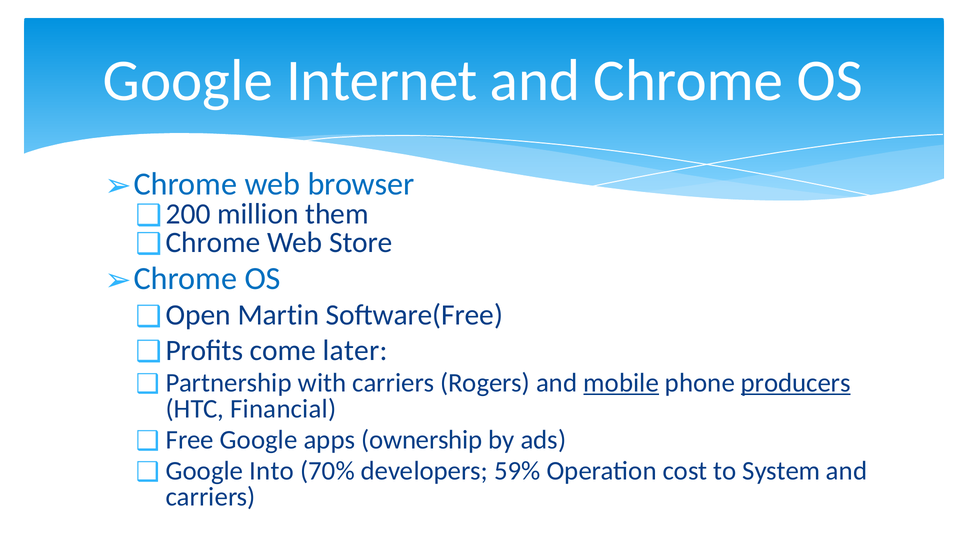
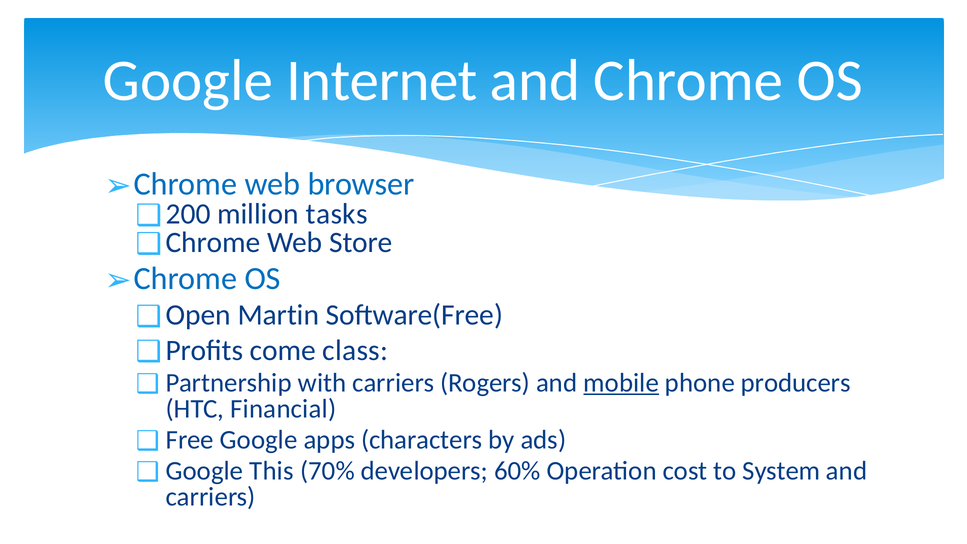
them: them -> tasks
later: later -> class
producers underline: present -> none
ownership: ownership -> characters
Into: Into -> This
59%: 59% -> 60%
